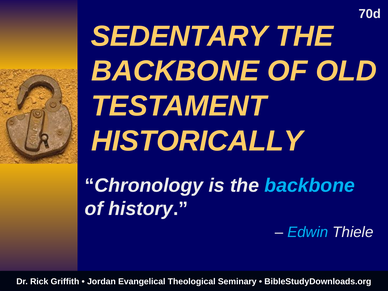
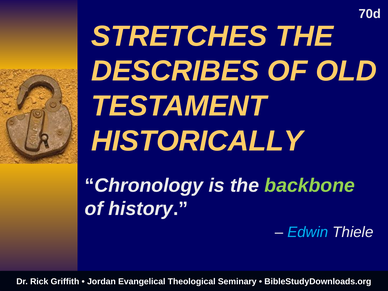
SEDENTARY: SEDENTARY -> STRETCHES
BACKBONE at (175, 71): BACKBONE -> DESCRIBES
backbone at (310, 185) colour: light blue -> light green
